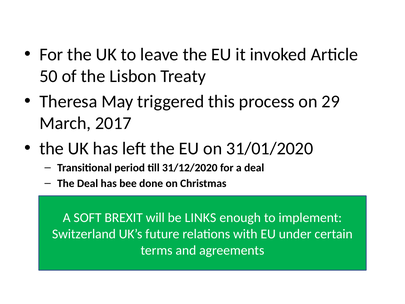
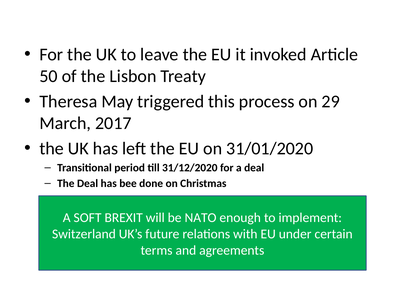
LINKS: LINKS -> NATO
